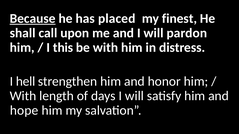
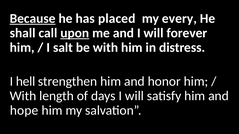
finest: finest -> every
upon underline: none -> present
pardon: pardon -> forever
this: this -> salt
